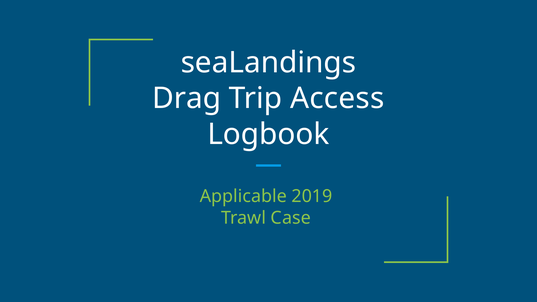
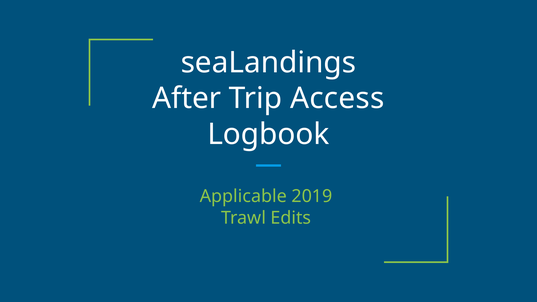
Drag: Drag -> After
Case: Case -> Edits
